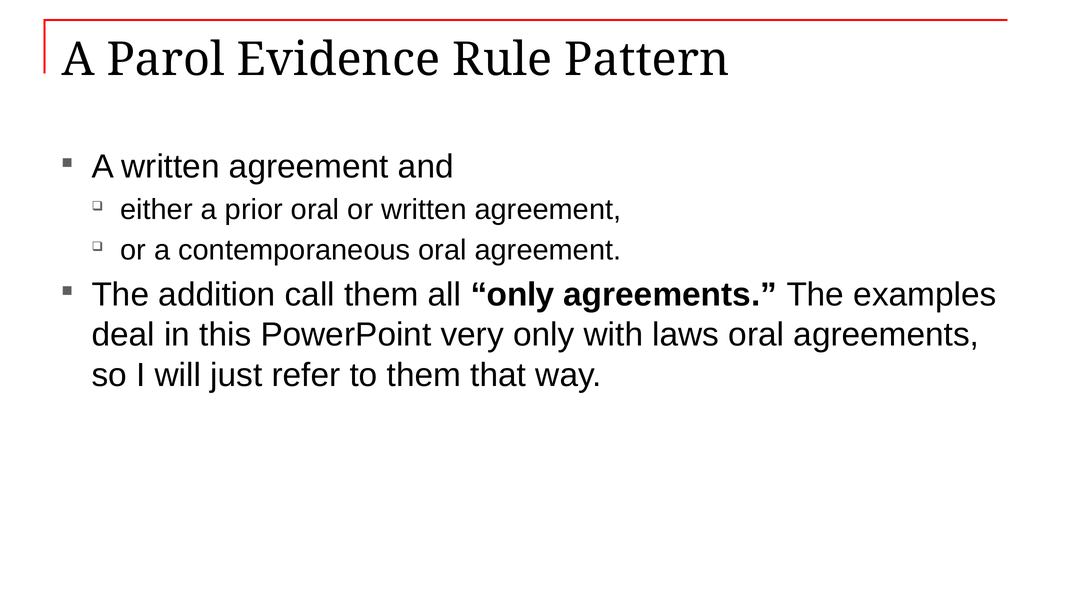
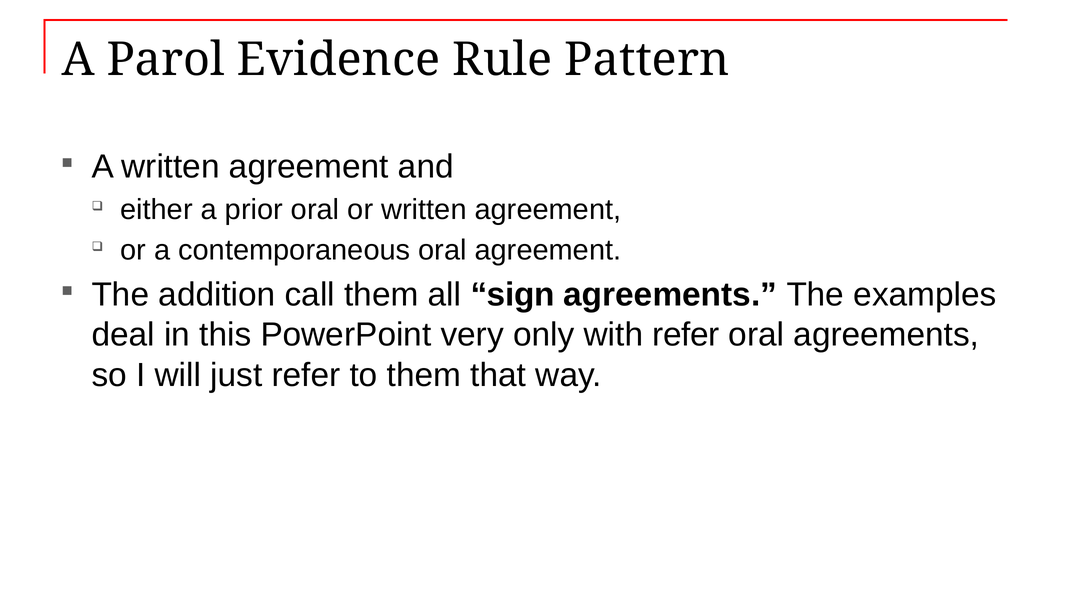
all only: only -> sign
with laws: laws -> refer
